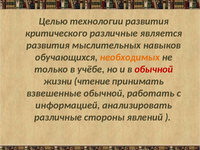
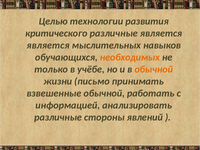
развития at (48, 45): развития -> является
обычной at (154, 69) colour: red -> orange
чтение: чтение -> письмо
